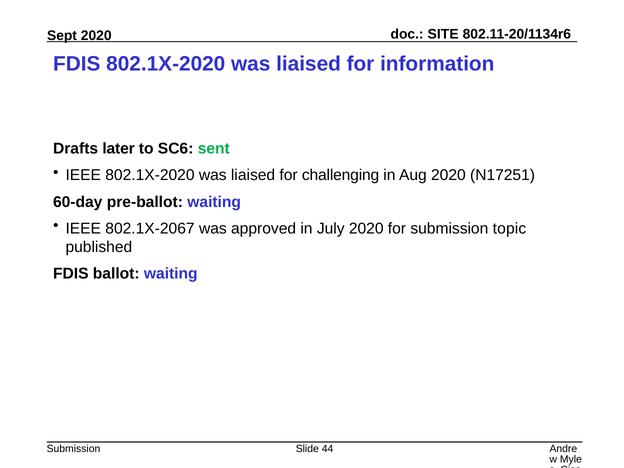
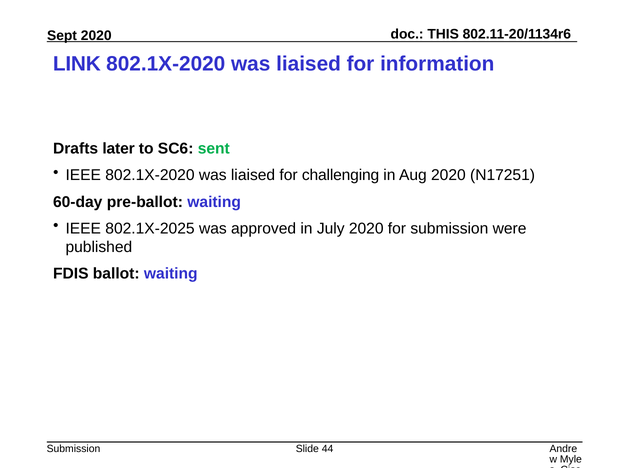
SITE: SITE -> THIS
FDIS at (77, 64): FDIS -> LINK
802.1X-2067: 802.1X-2067 -> 802.1X-2025
topic: topic -> were
